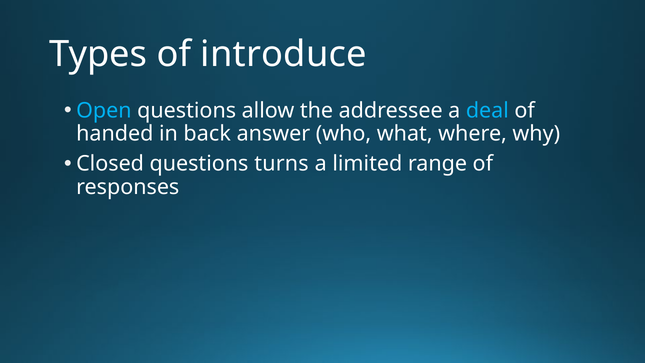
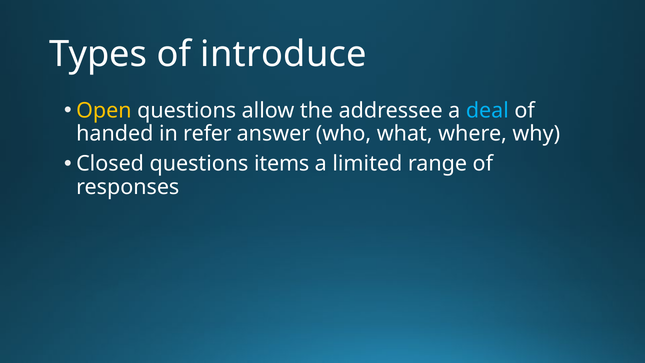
Open colour: light blue -> yellow
back: back -> refer
turns: turns -> items
